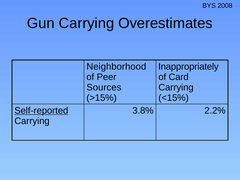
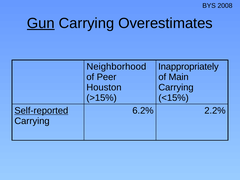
Gun underline: none -> present
Card: Card -> Main
Sources: Sources -> Houston
3.8%: 3.8% -> 6.2%
